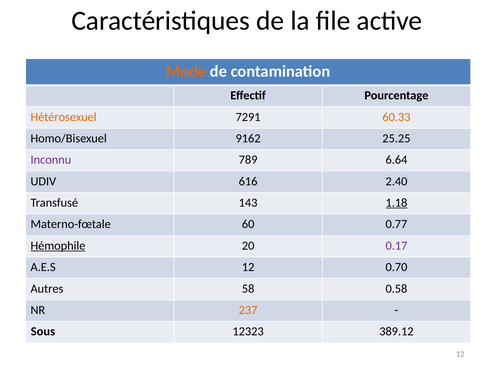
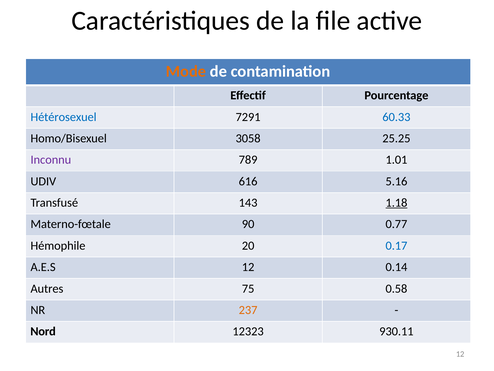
Hétérosexuel colour: orange -> blue
60.33 colour: orange -> blue
9162: 9162 -> 3058
6.64: 6.64 -> 1.01
2.40: 2.40 -> 5.16
60: 60 -> 90
Hémophile underline: present -> none
0.17 colour: purple -> blue
0.70: 0.70 -> 0.14
58: 58 -> 75
Sous: Sous -> Nord
389.12: 389.12 -> 930.11
